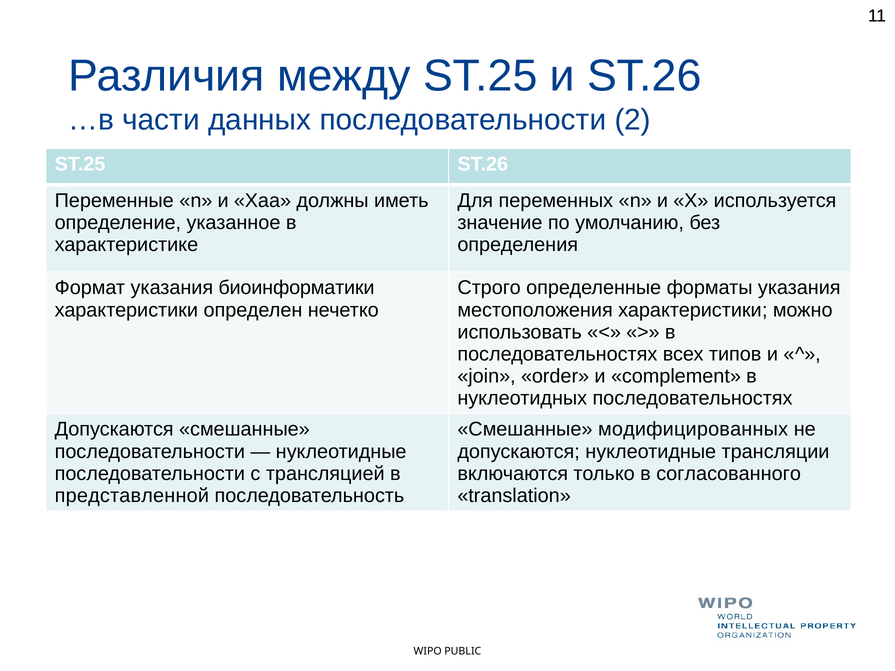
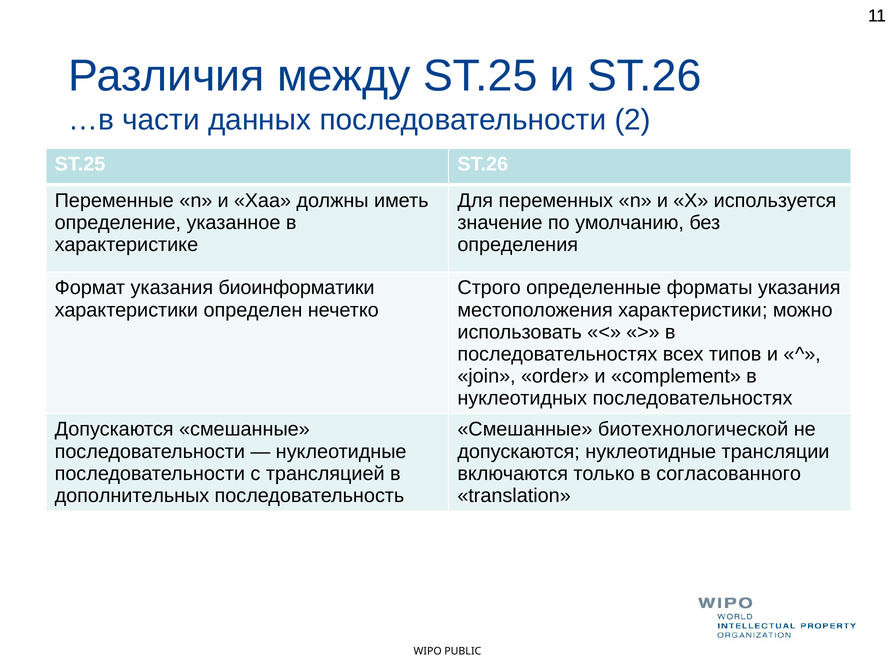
модифицированных: модифицированных -> биотехнологической
представленной: представленной -> дополнительных
